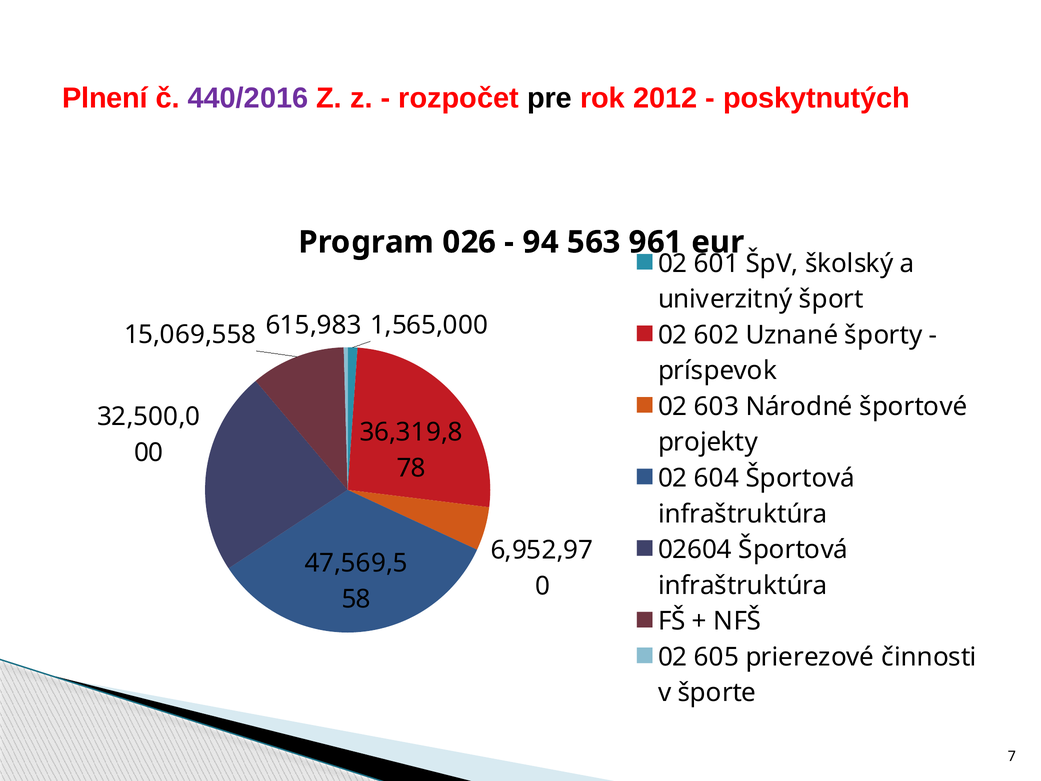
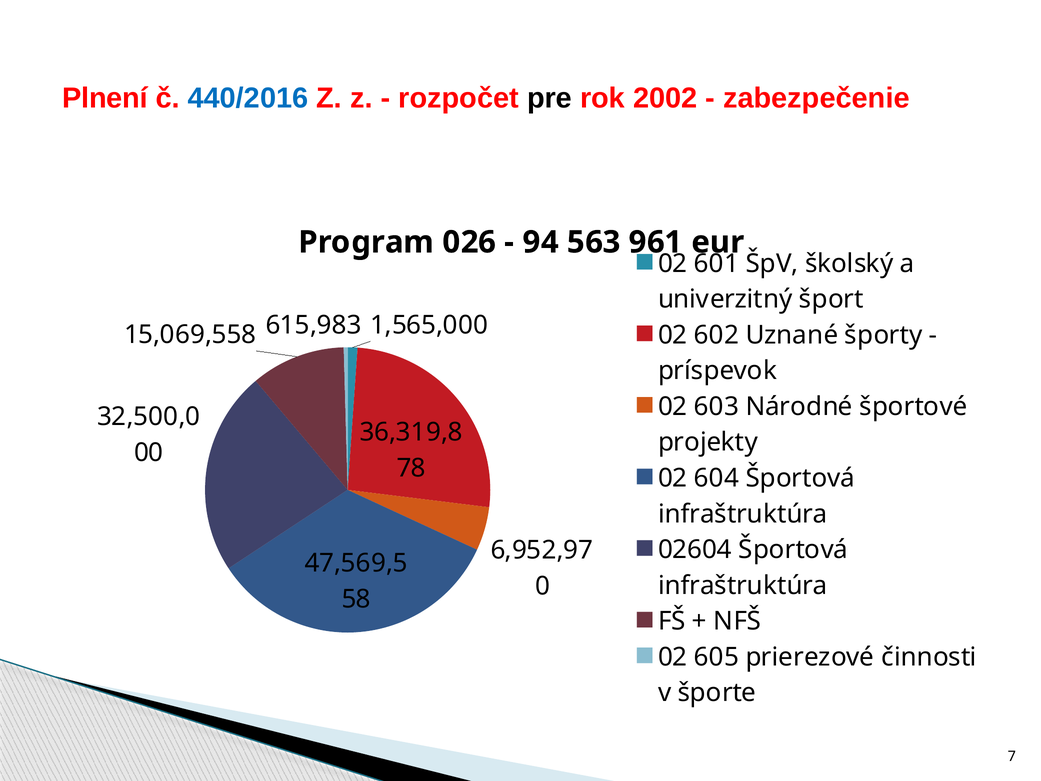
440/2016 colour: purple -> blue
2012: 2012 -> 2002
poskytnutých: poskytnutých -> zabezpečenie
